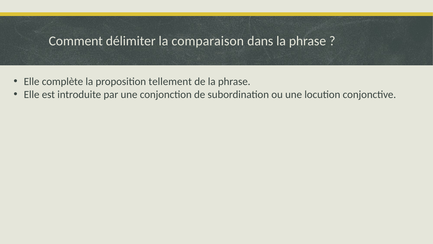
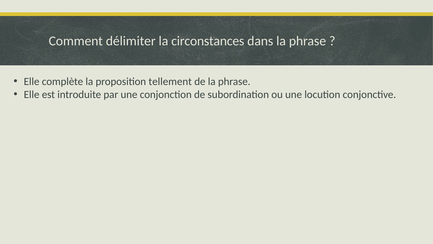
comparaison: comparaison -> circonstances
